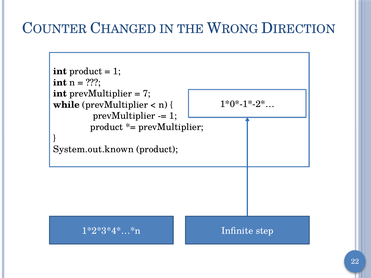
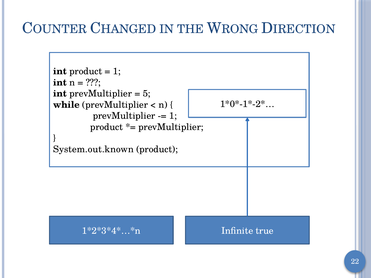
7: 7 -> 5
step: step -> true
